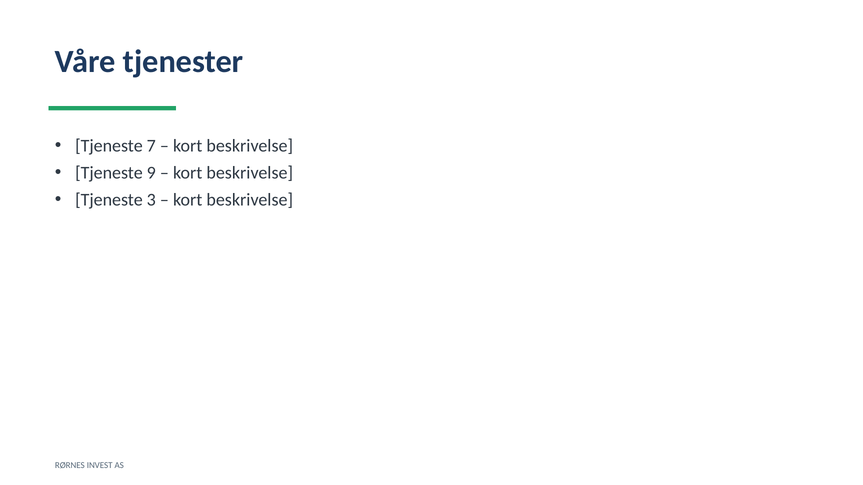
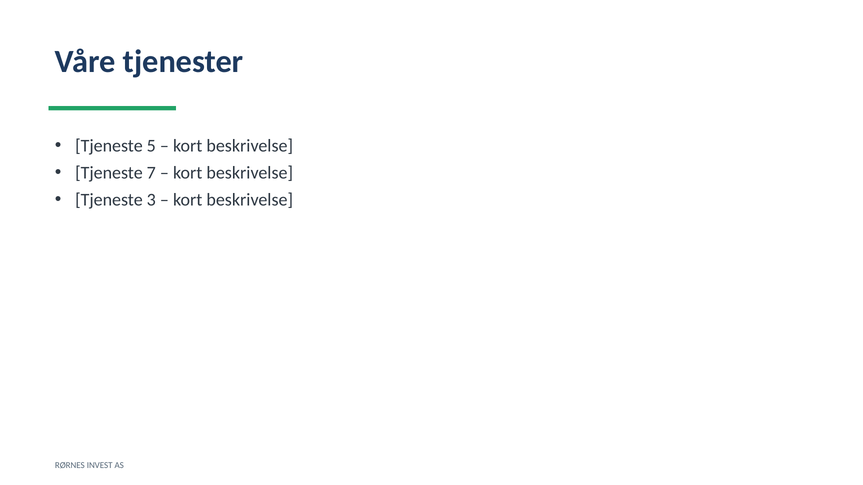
7: 7 -> 5
9: 9 -> 7
